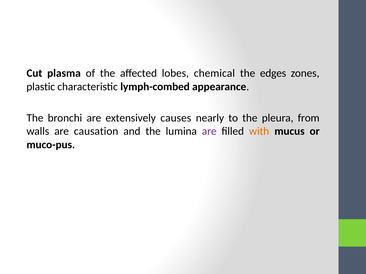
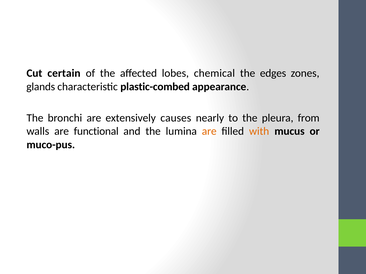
plasma: plasma -> certain
plastic: plastic -> glands
lymph-combed: lymph-combed -> plastic-combed
causation: causation -> functional
are at (209, 131) colour: purple -> orange
